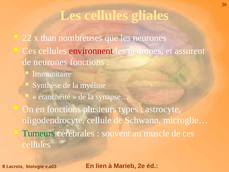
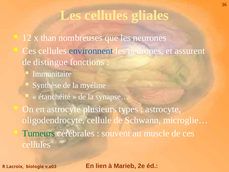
22: 22 -> 12
environnent colour: red -> blue
de neurones: neurones -> distingue
en fonctions: fonctions -> astrocyte
